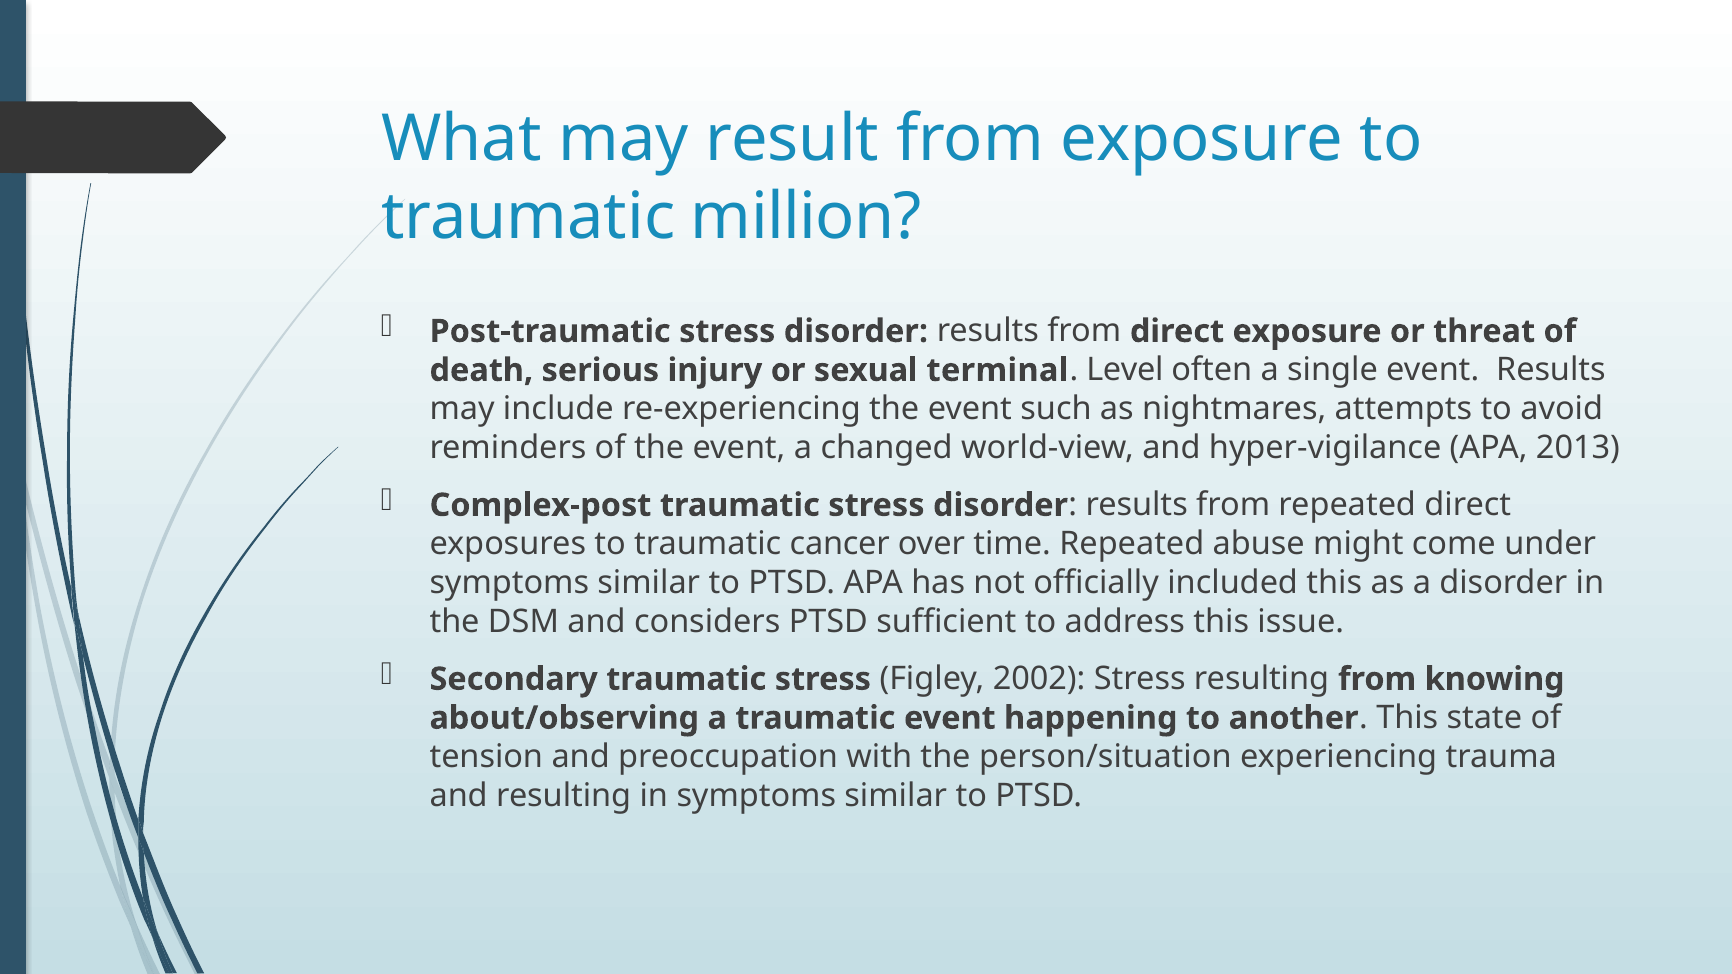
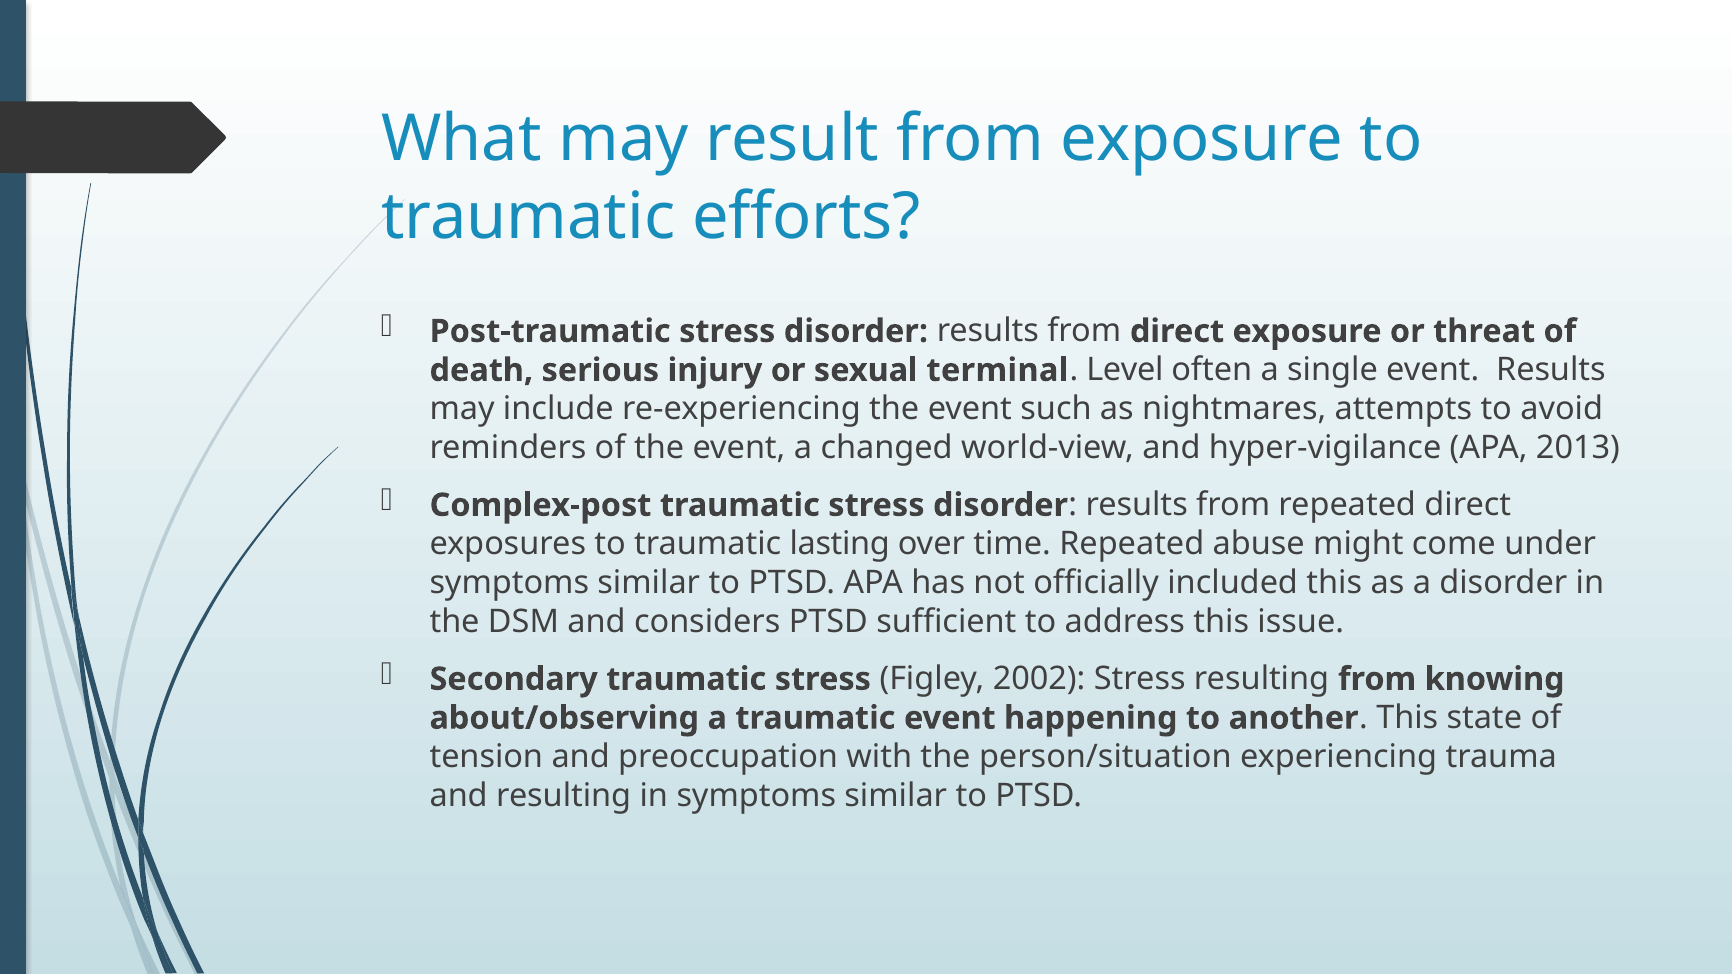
million: million -> efforts
cancer: cancer -> lasting
